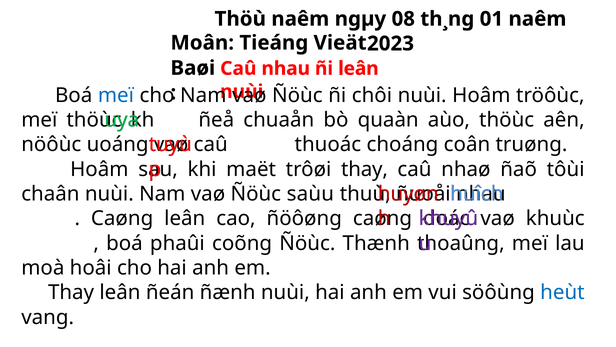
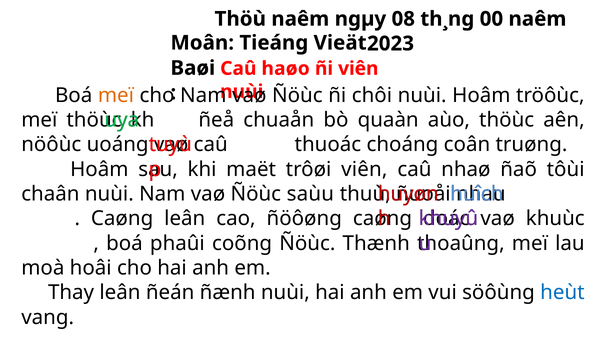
01: 01 -> 00
Caû nhau: nhau -> haøo
ñi leân: leân -> viên
meï at (116, 95) colour: blue -> orange
trôøi thay: thay -> viên
